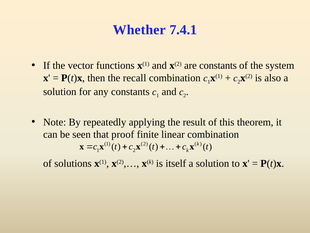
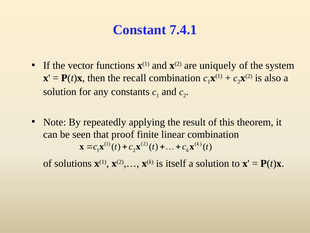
Whether: Whether -> Constant
are constants: constants -> uniquely
